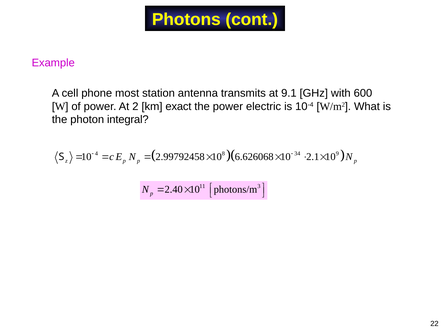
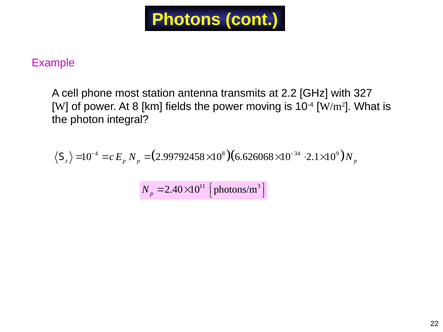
9.1: 9.1 -> 2.2
600: 600 -> 327
At 2: 2 -> 8
exact: exact -> fields
electric: electric -> moving
